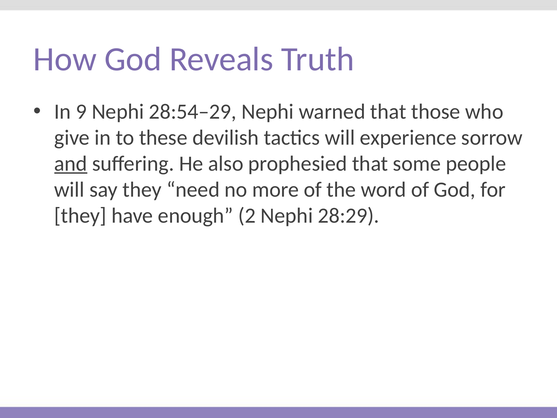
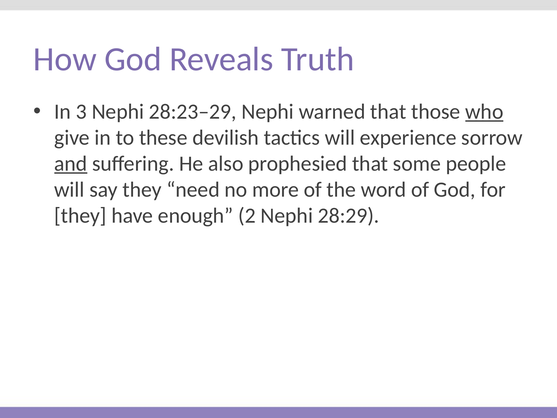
9: 9 -> 3
28:54–29: 28:54–29 -> 28:23–29
who underline: none -> present
